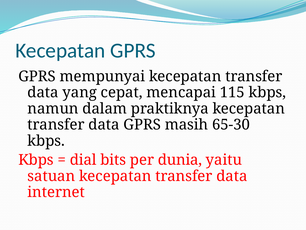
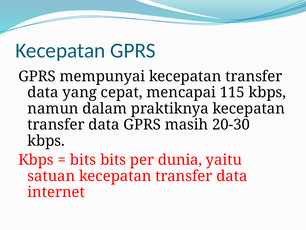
65-30: 65-30 -> 20-30
dial at (83, 160): dial -> bits
